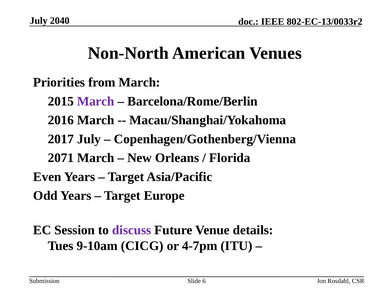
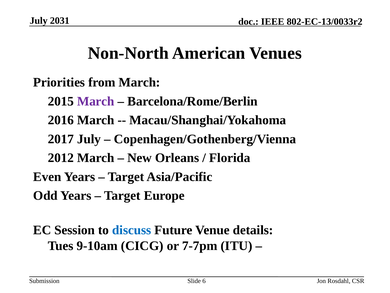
2040: 2040 -> 2031
2071: 2071 -> 2012
discuss colour: purple -> blue
4-7pm: 4-7pm -> 7-7pm
